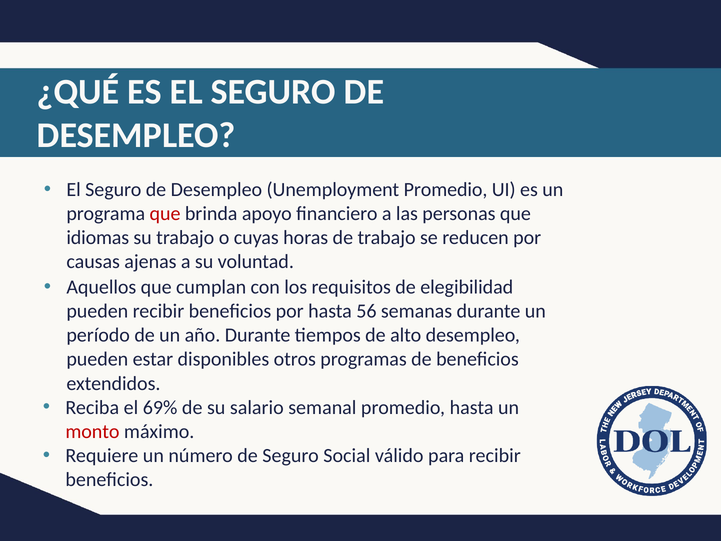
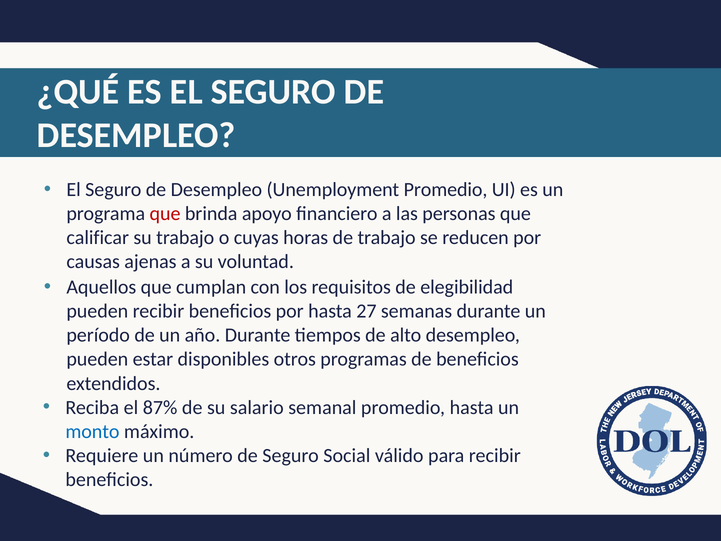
idiomas: idiomas -> calificar
56: 56 -> 27
69%: 69% -> 87%
monto colour: red -> blue
